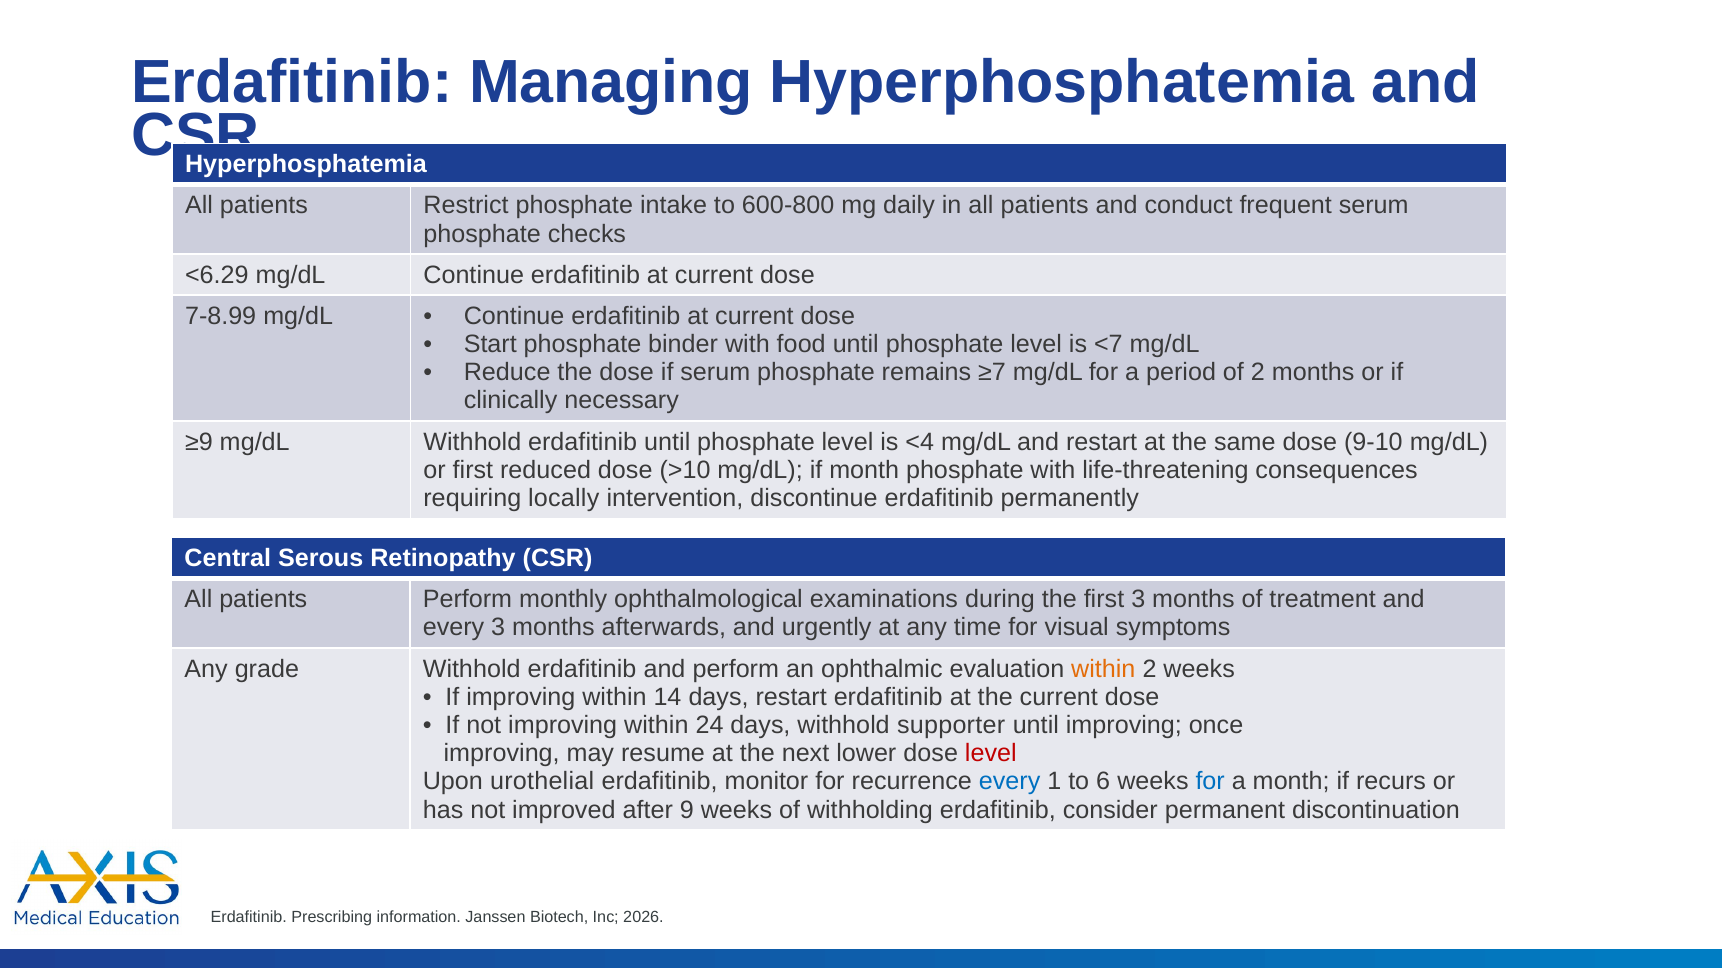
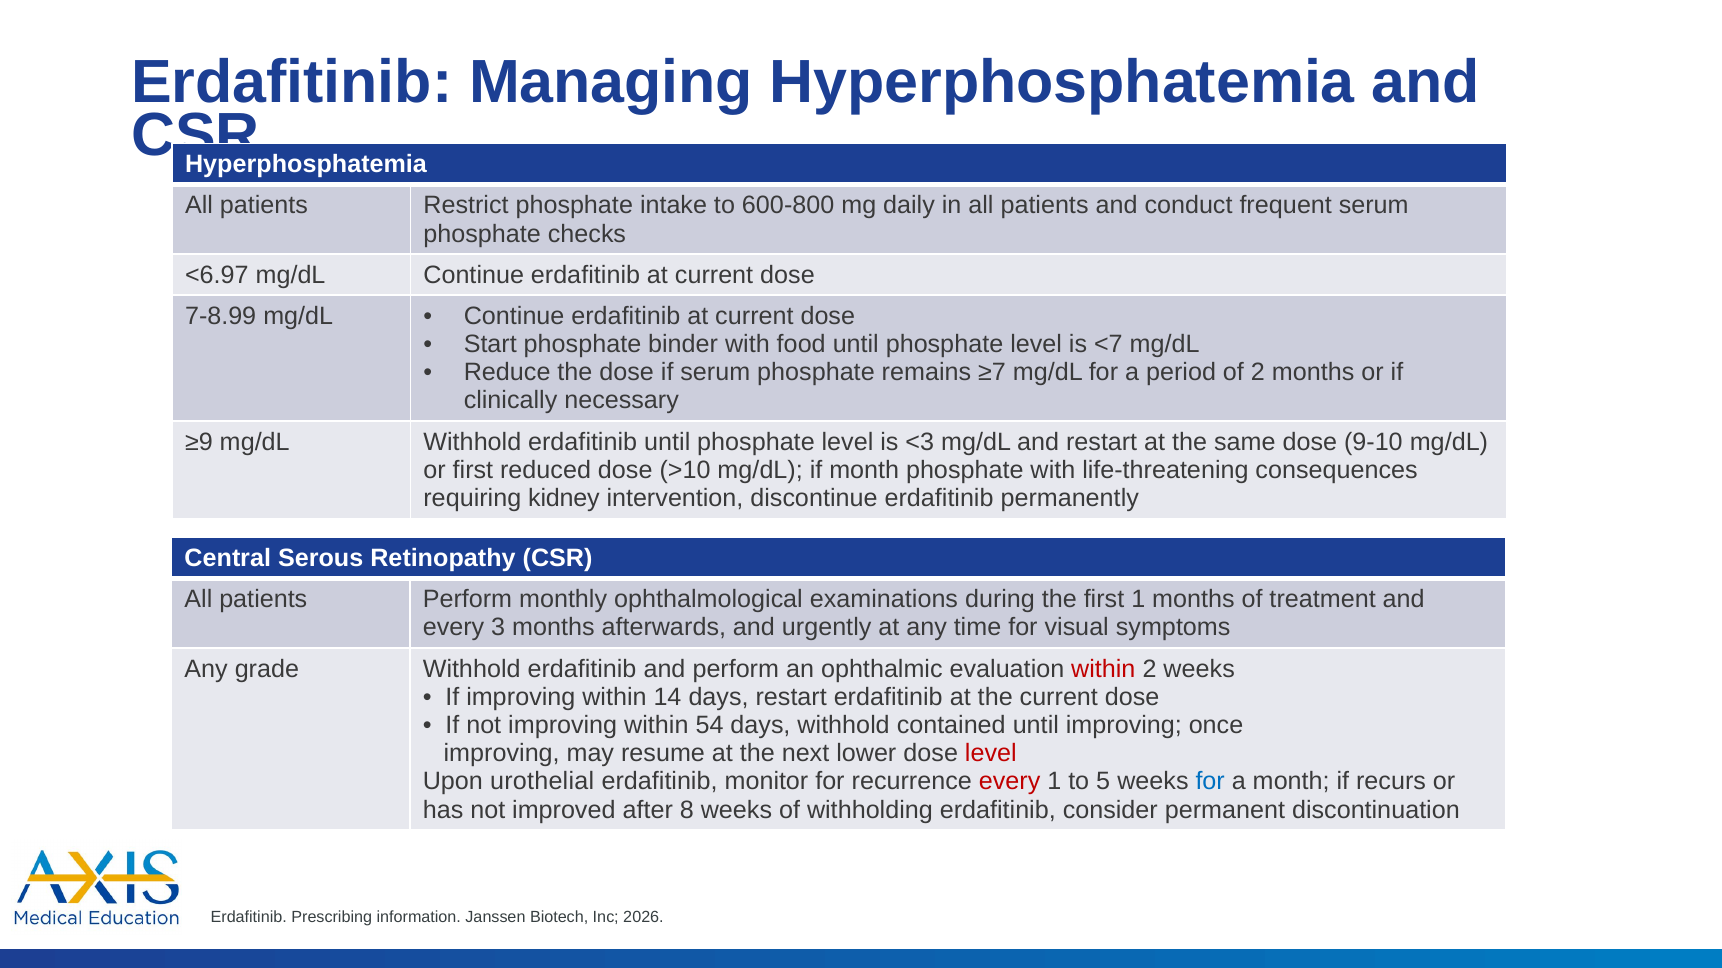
<6.29: <6.29 -> <6.97
<4: <4 -> <3
locally: locally -> kidney
first 3: 3 -> 1
within at (1103, 669) colour: orange -> red
24: 24 -> 54
supporter: supporter -> contained
every at (1010, 782) colour: blue -> red
6: 6 -> 5
9: 9 -> 8
